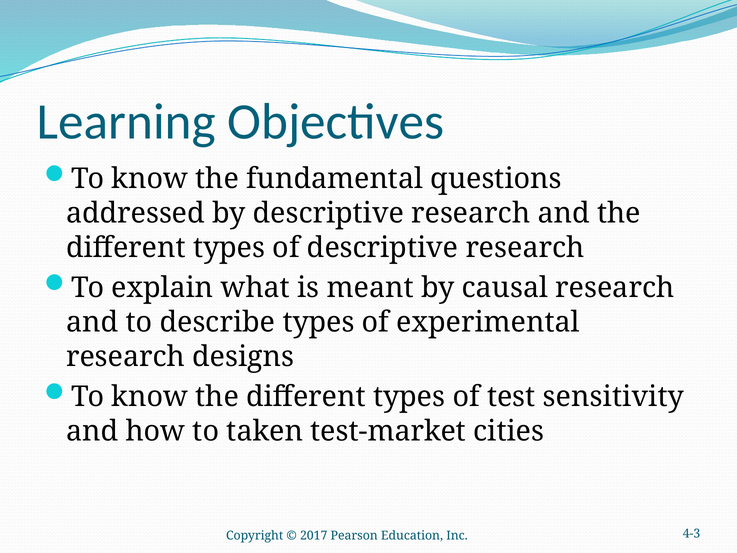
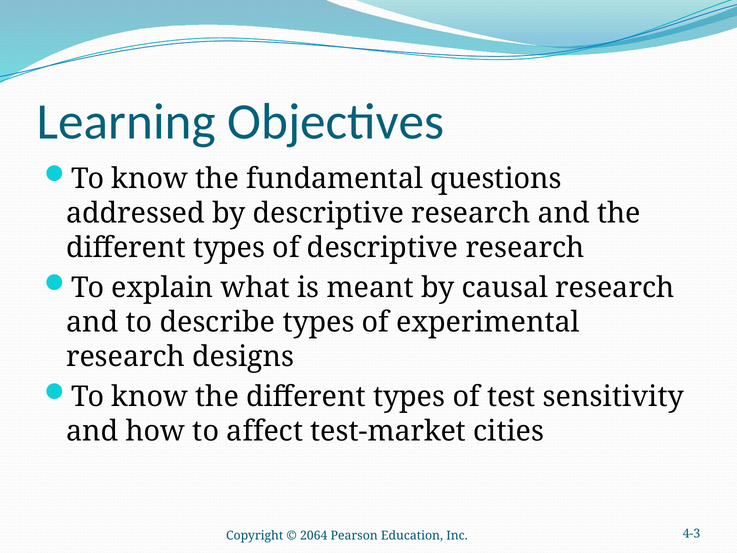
taken: taken -> affect
2017: 2017 -> 2064
